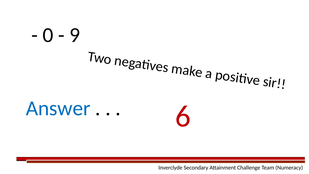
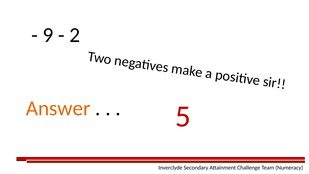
0: 0 -> 9
9: 9 -> 2
Answer colour: blue -> orange
6: 6 -> 5
